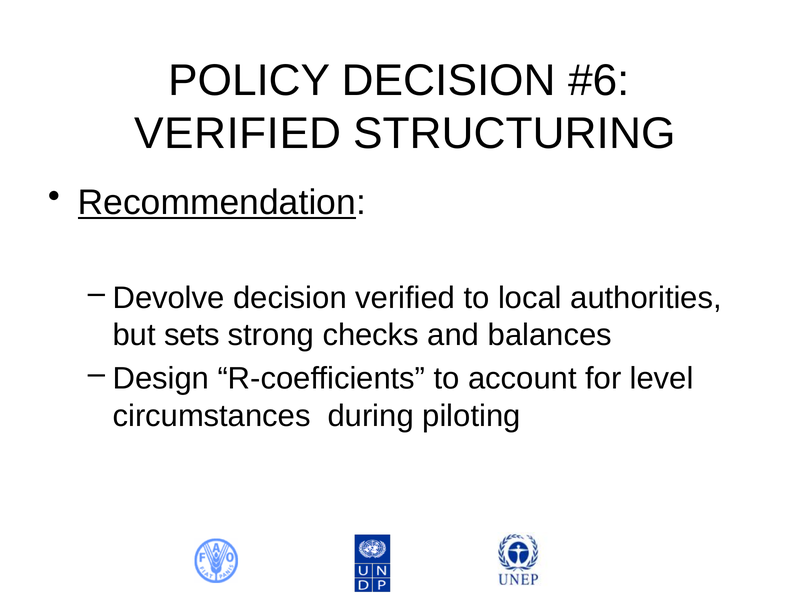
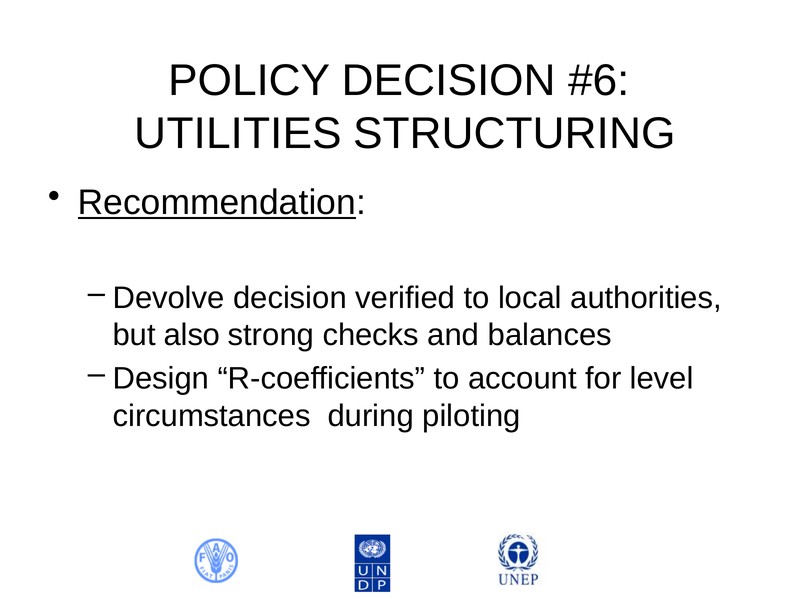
VERIFIED at (238, 134): VERIFIED -> UTILITIES
sets: sets -> also
